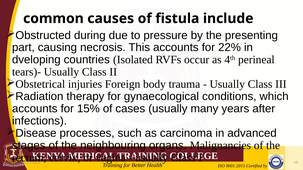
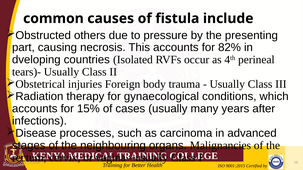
during: during -> others
22%: 22% -> 82%
